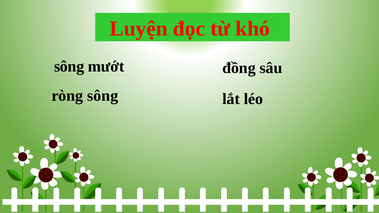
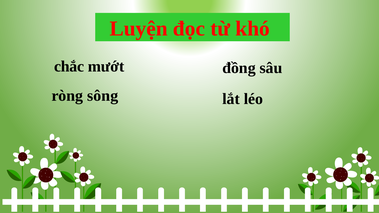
sông at (69, 67): sông -> chắc
